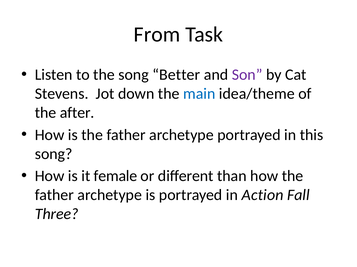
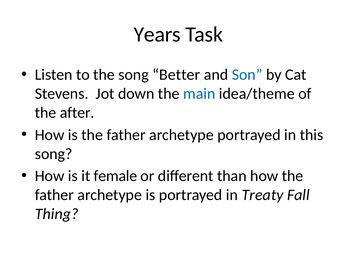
From: From -> Years
Son colour: purple -> blue
Action: Action -> Treaty
Three: Three -> Thing
